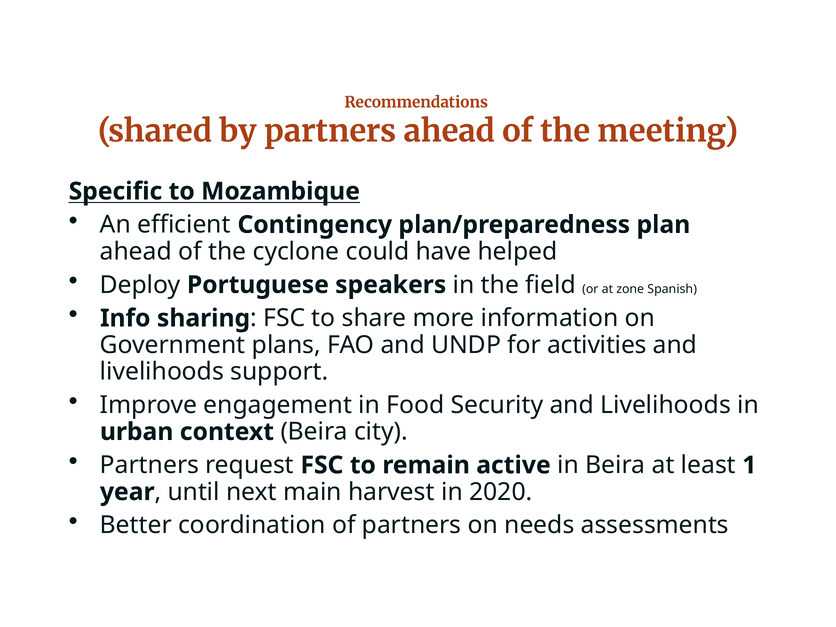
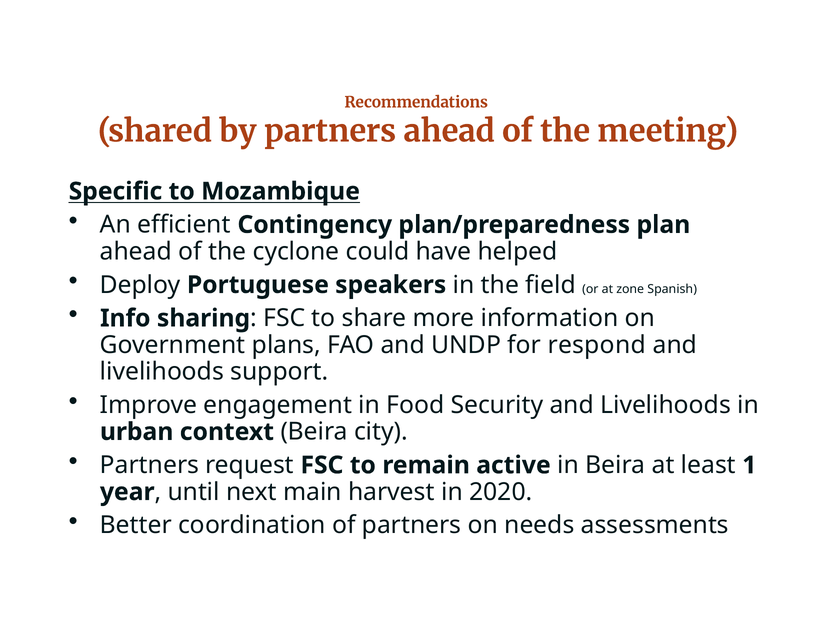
activities: activities -> respond
